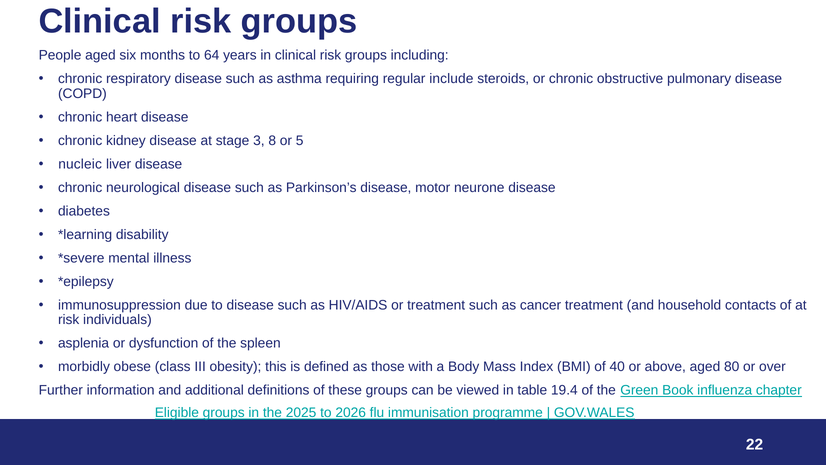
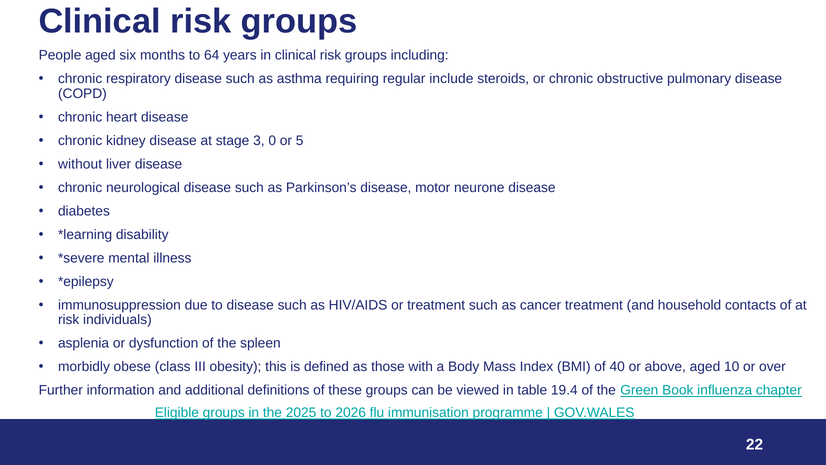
8: 8 -> 0
nucleic: nucleic -> without
80: 80 -> 10
